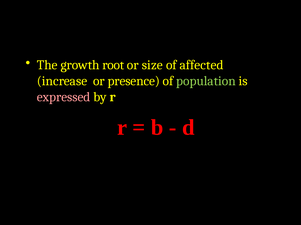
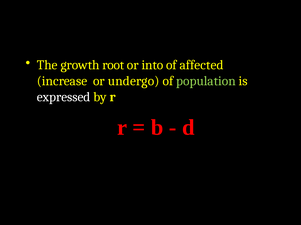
size: size -> into
presence: presence -> undergo
expressed colour: pink -> white
